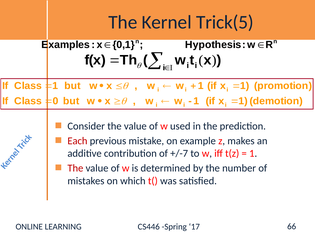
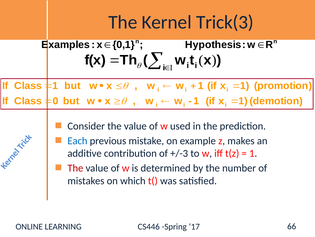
Trick(5: Trick(5 -> Trick(3
Each colour: red -> blue
+/-7: +/-7 -> +/-3
